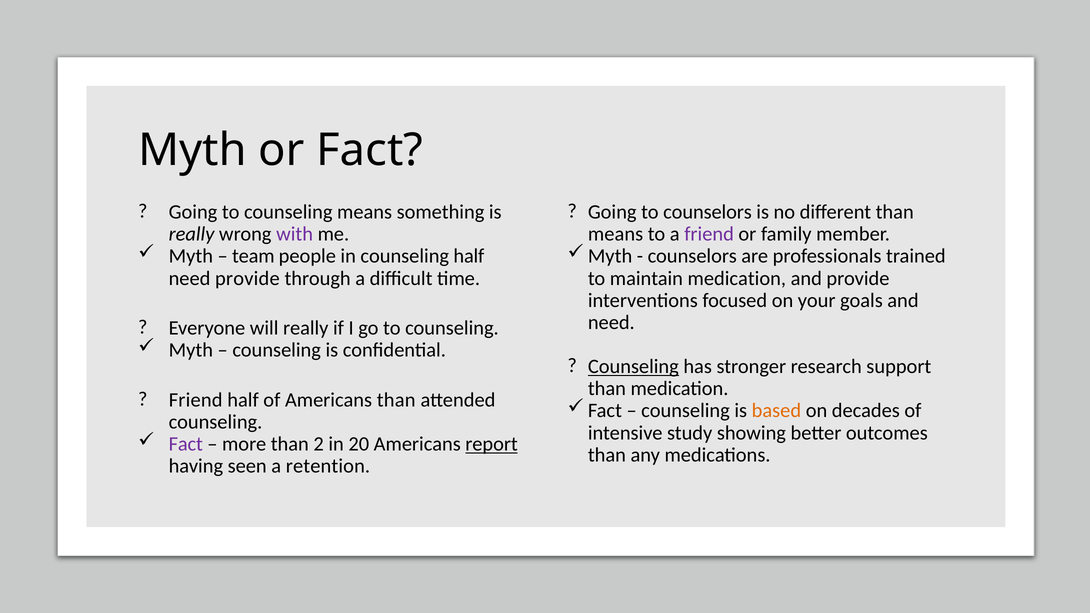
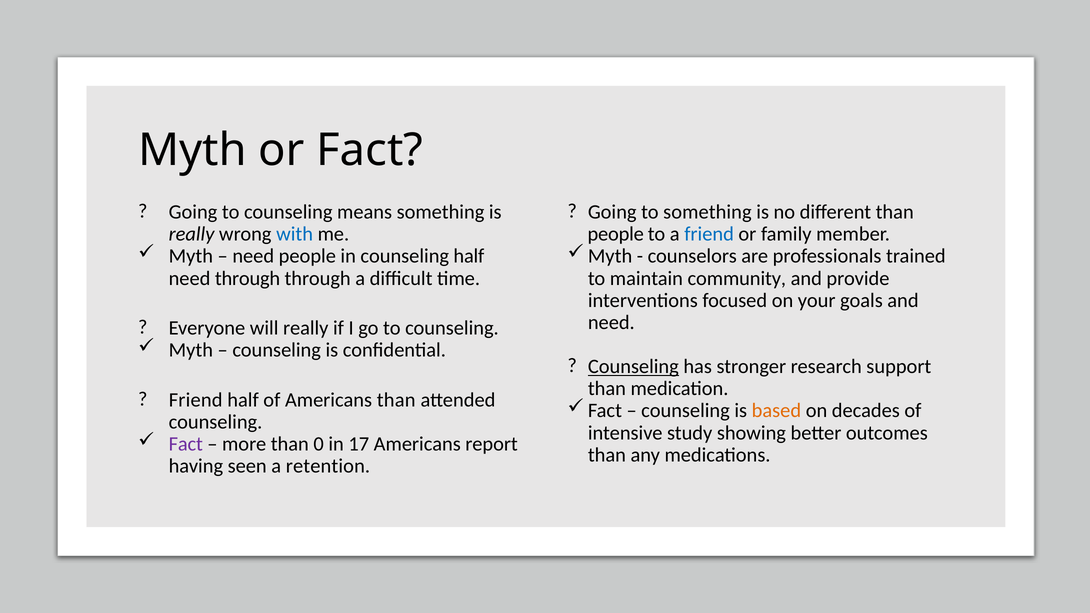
to counselors: counselors -> something
with colour: purple -> blue
means at (616, 234): means -> people
friend at (709, 234) colour: purple -> blue
team at (253, 256): team -> need
need provide: provide -> through
maintain medication: medication -> community
2: 2 -> 0
20: 20 -> 17
report underline: present -> none
